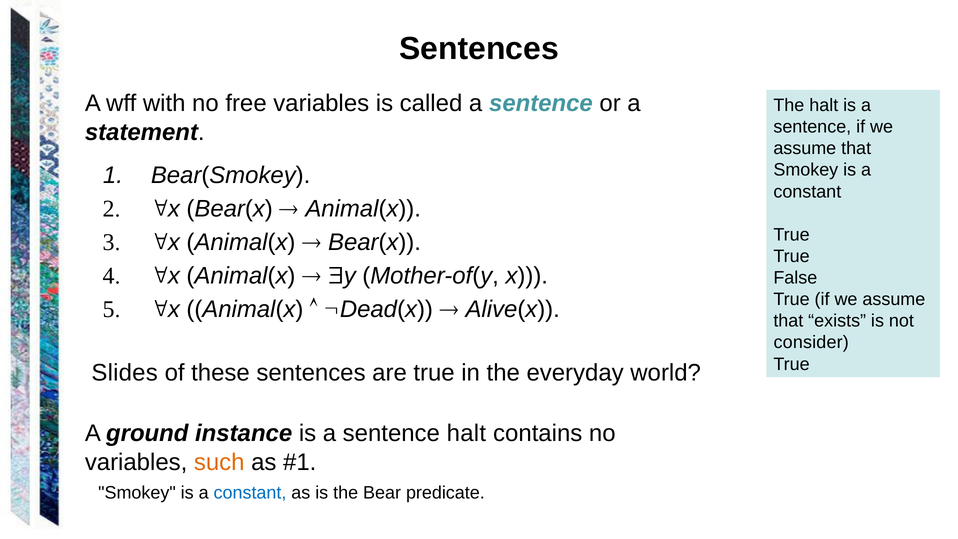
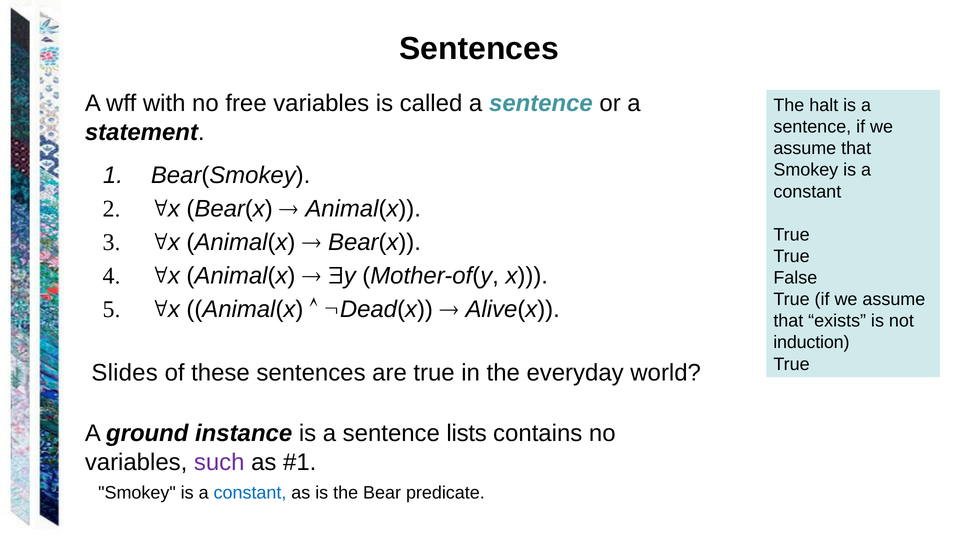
consider: consider -> induction
sentence halt: halt -> lists
such colour: orange -> purple
